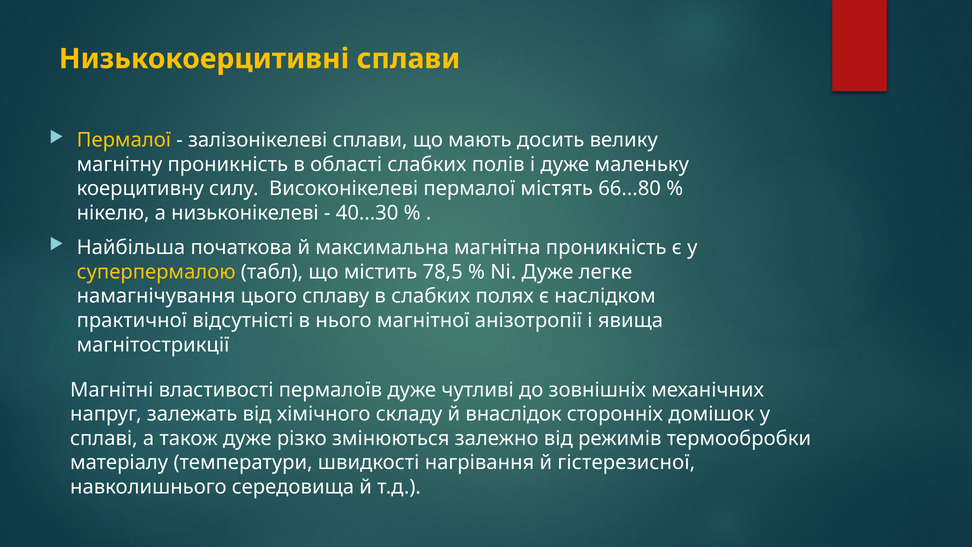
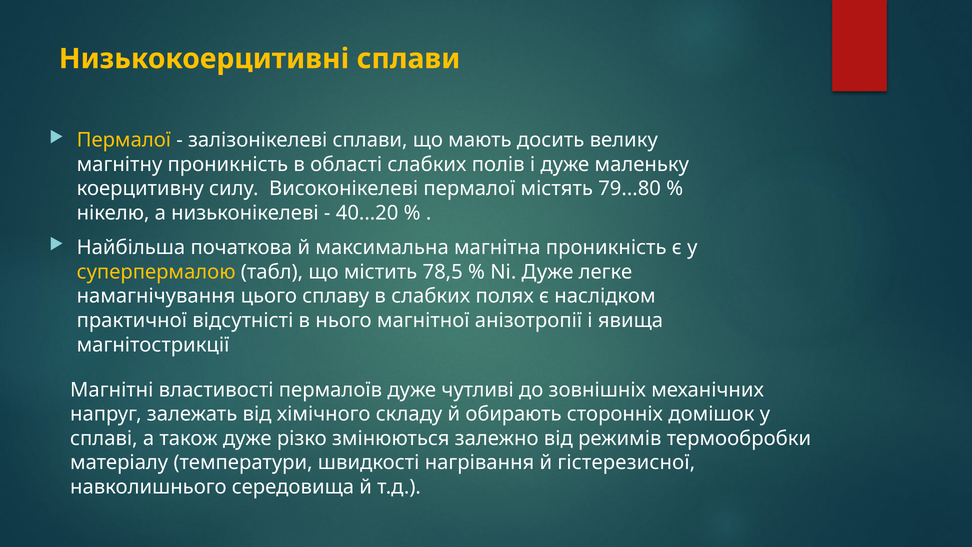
66...80: 66...80 -> 79...80
40...30: 40...30 -> 40...20
внаслідок: внаслідок -> обирають
